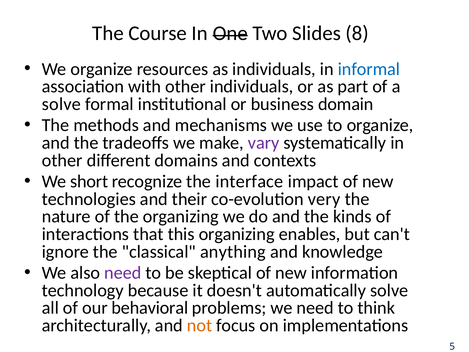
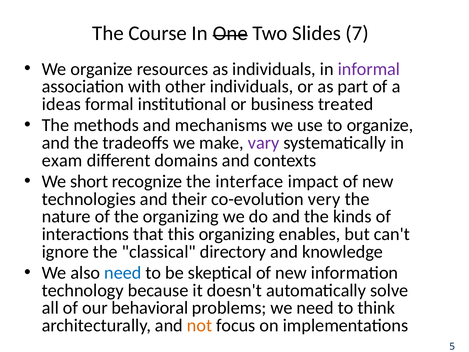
8: 8 -> 7
informal colour: blue -> purple
solve at (61, 104): solve -> ideas
domain: domain -> treated
other at (62, 160): other -> exam
anything: anything -> directory
need at (123, 273) colour: purple -> blue
